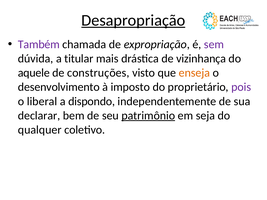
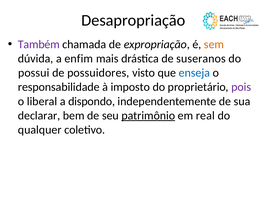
Desapropriação underline: present -> none
sem colour: purple -> orange
titular: titular -> enfim
vizinhança: vizinhança -> suseranos
aquele: aquele -> possui
construções: construções -> possuidores
enseja colour: orange -> blue
desenvolvimento: desenvolvimento -> responsabilidade
seja: seja -> real
